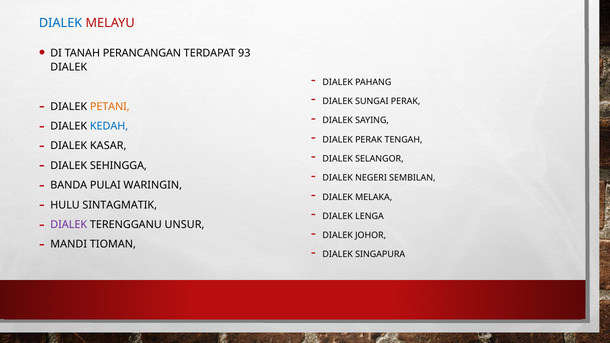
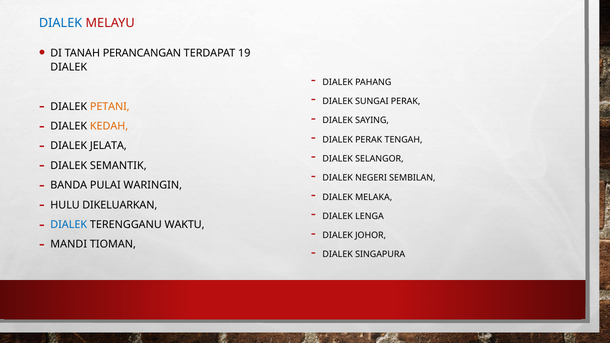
93: 93 -> 19
KEDAH colour: blue -> orange
KASAR: KASAR -> JELATA
SEHINGGA: SEHINGGA -> SEMANTIK
SINTAGMATIK: SINTAGMATIK -> DIKELUARKAN
DIALEK at (69, 225) colour: purple -> blue
UNSUR: UNSUR -> WAKTU
